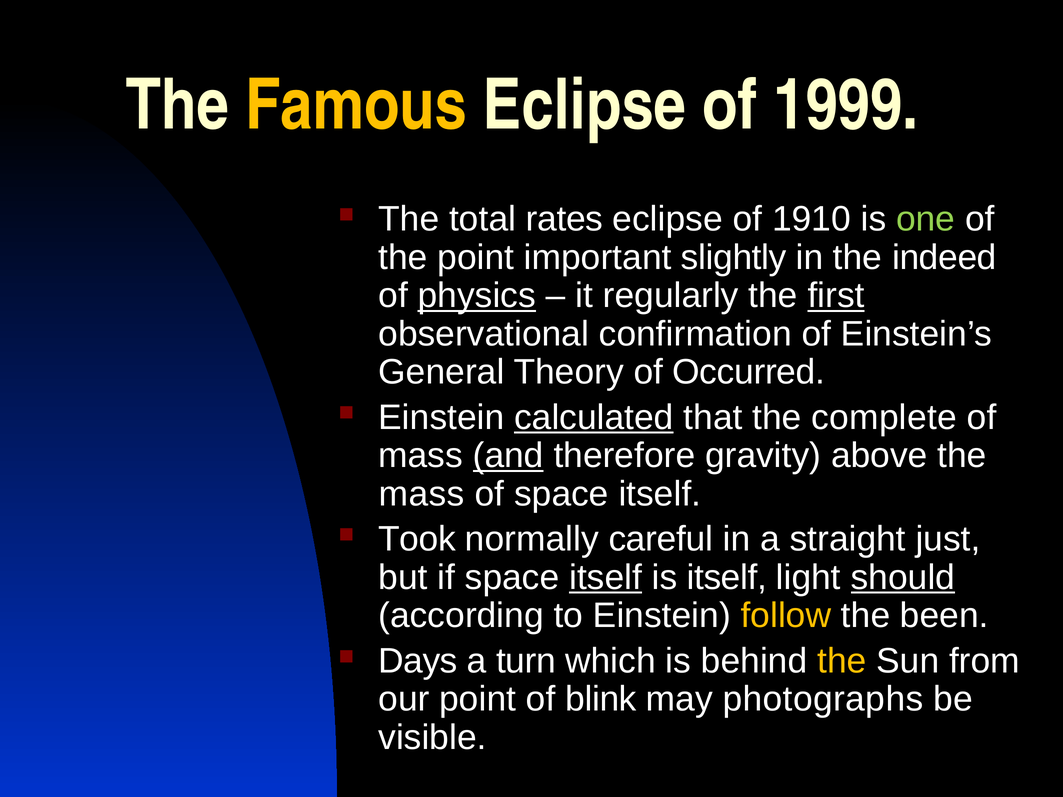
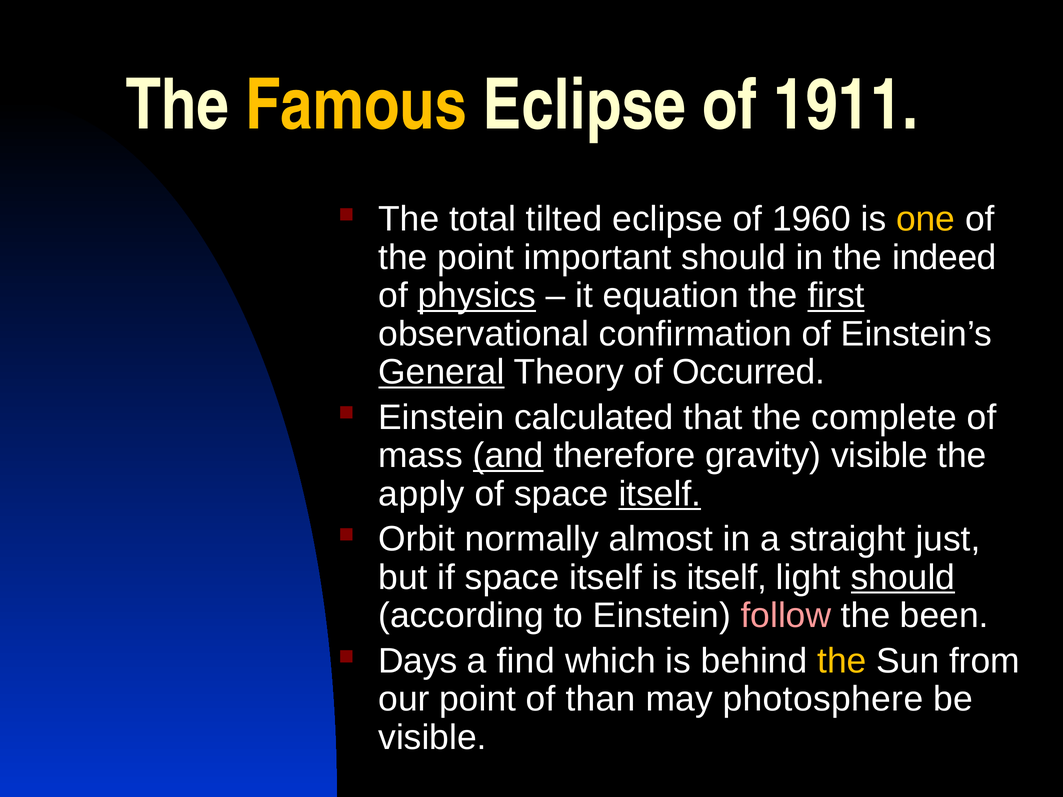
1999: 1999 -> 1911
rates: rates -> tilted
1910: 1910 -> 1960
one colour: light green -> yellow
important slightly: slightly -> should
regularly: regularly -> equation
General underline: none -> present
calculated underline: present -> none
gravity above: above -> visible
mass at (422, 494): mass -> apply
itself at (660, 494) underline: none -> present
Took: Took -> Orbit
careful: careful -> almost
itself at (606, 578) underline: present -> none
follow colour: yellow -> pink
turn: turn -> find
blink: blink -> than
photographs: photographs -> photosphere
